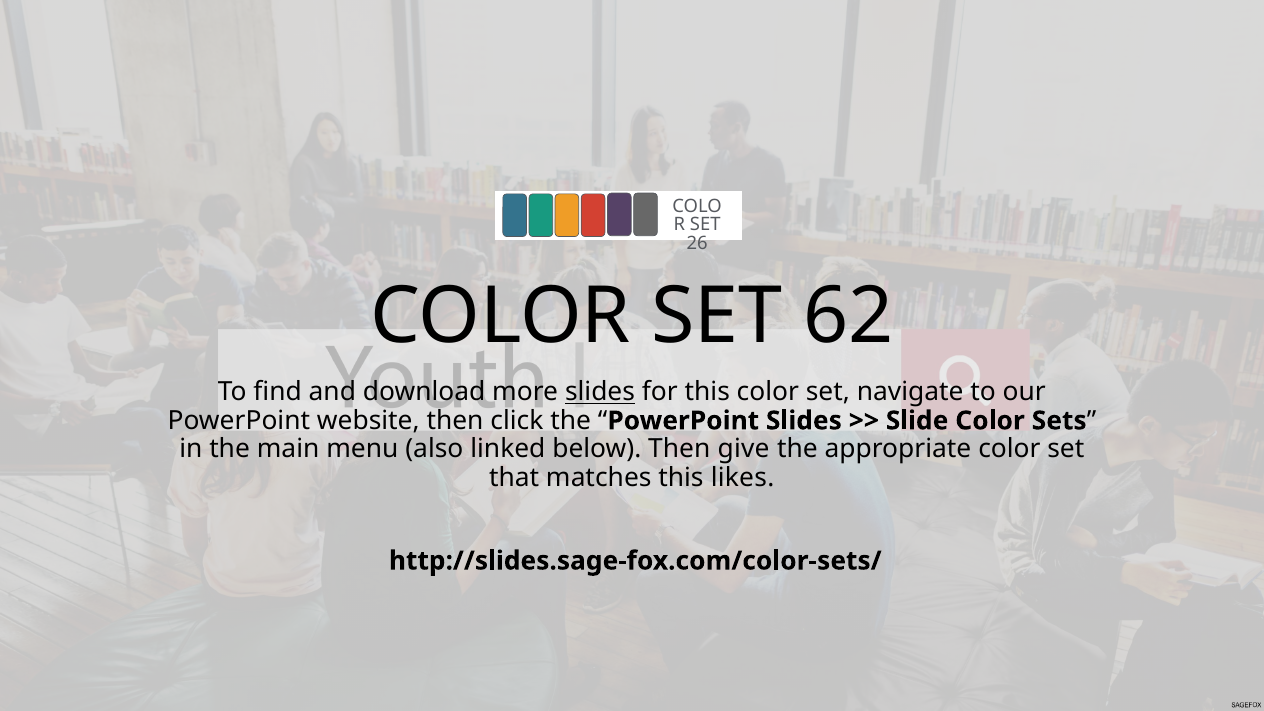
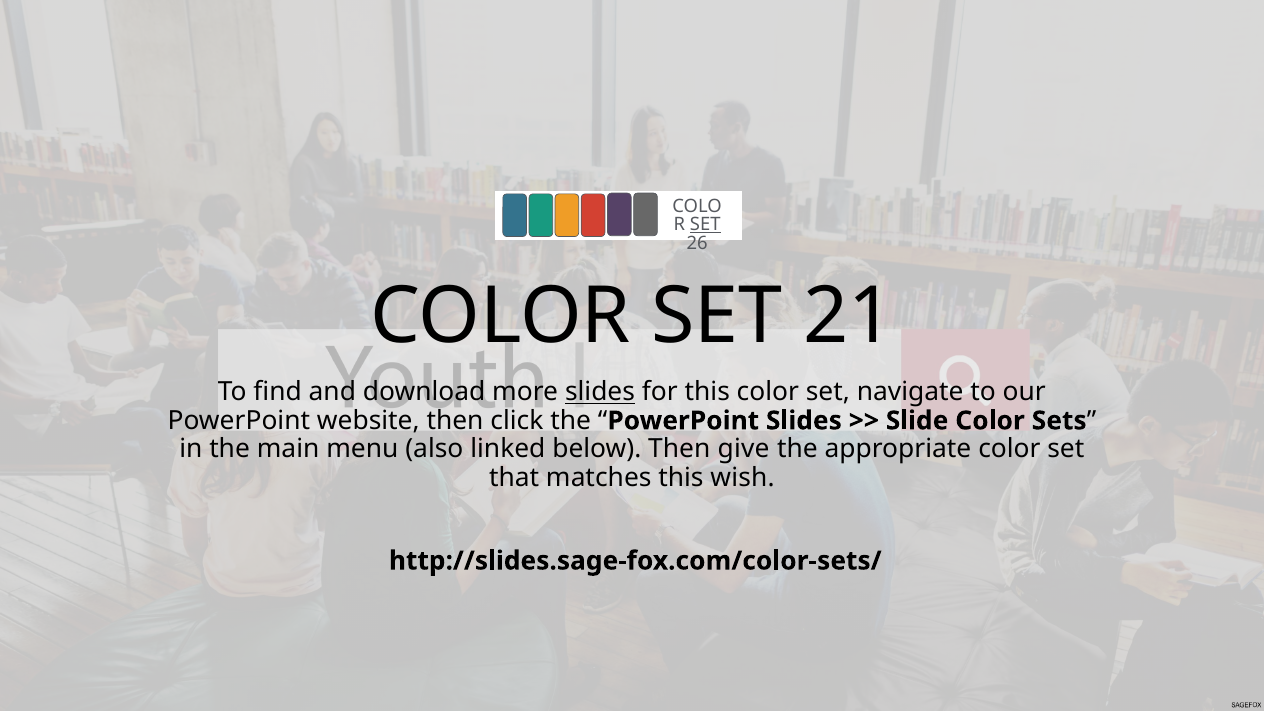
SET at (705, 225) underline: none -> present
62: 62 -> 21
likes: likes -> wish
